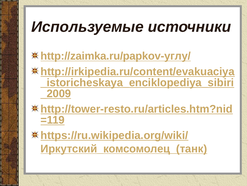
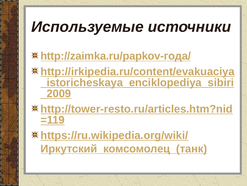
http://zaimka.ru/papkov-углу/: http://zaimka.ru/papkov-углу/ -> http://zaimka.ru/papkov-года/
